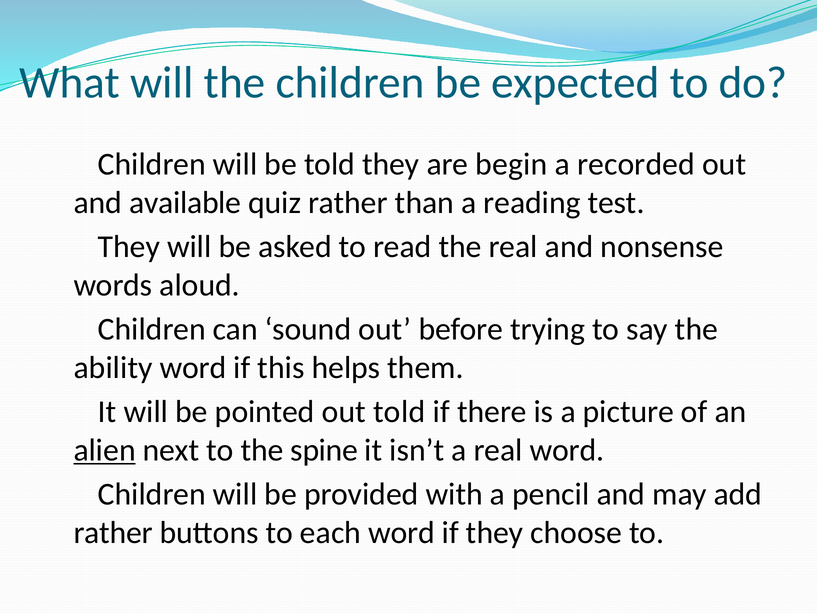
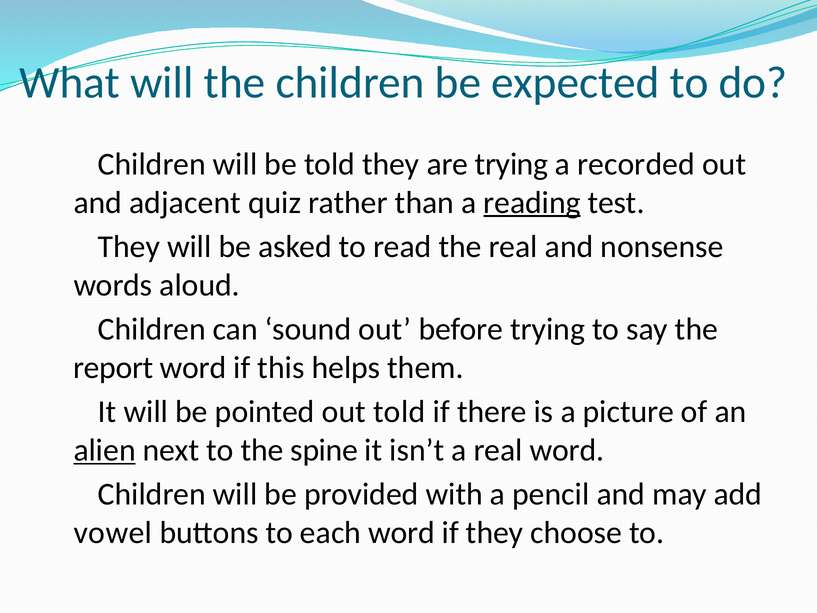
are begin: begin -> trying
available: available -> adjacent
reading underline: none -> present
ability: ability -> report
rather at (113, 532): rather -> vowel
